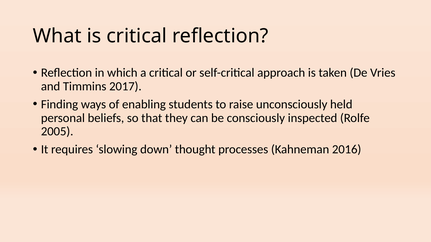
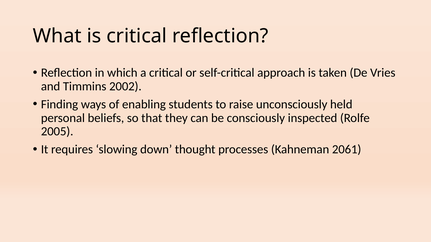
2017: 2017 -> 2002
2016: 2016 -> 2061
